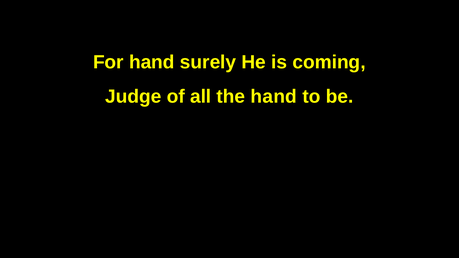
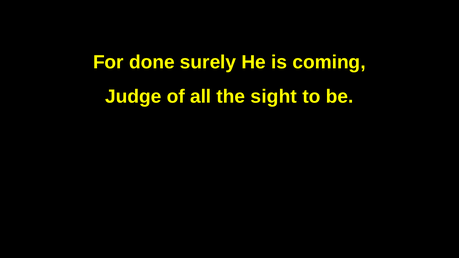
For hand: hand -> done
the hand: hand -> sight
